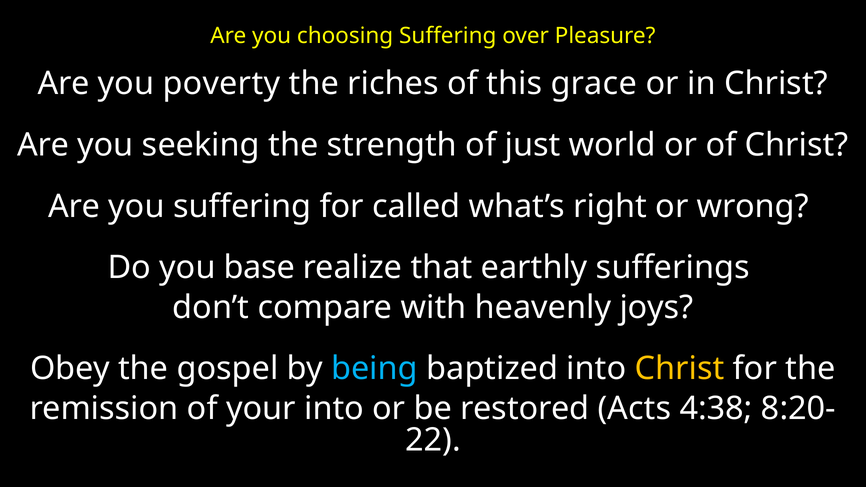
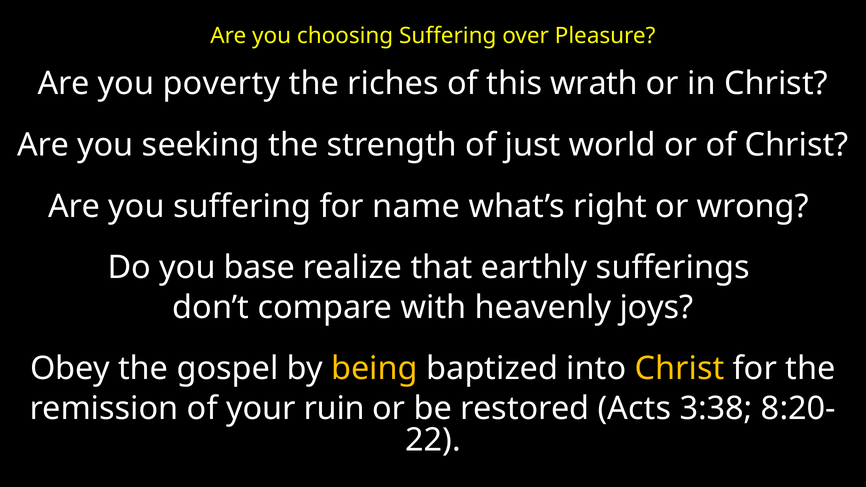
grace: grace -> wrath
called: called -> name
being colour: light blue -> yellow
your into: into -> ruin
4:38: 4:38 -> 3:38
